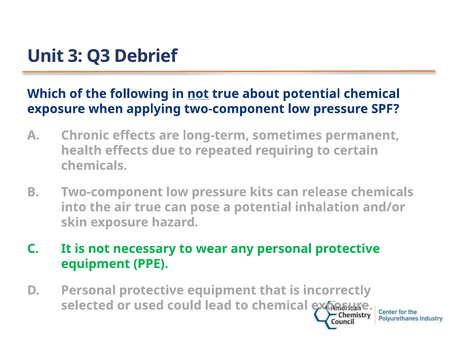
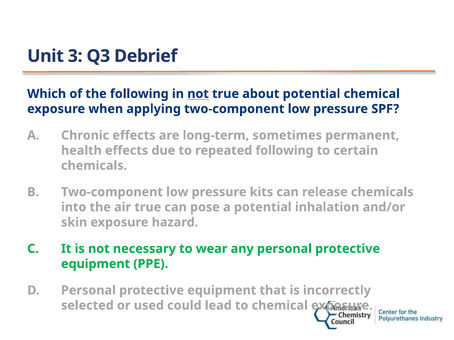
repeated requiring: requiring -> following
